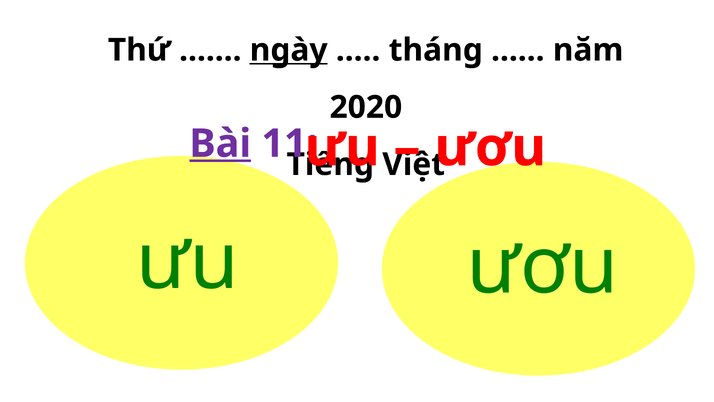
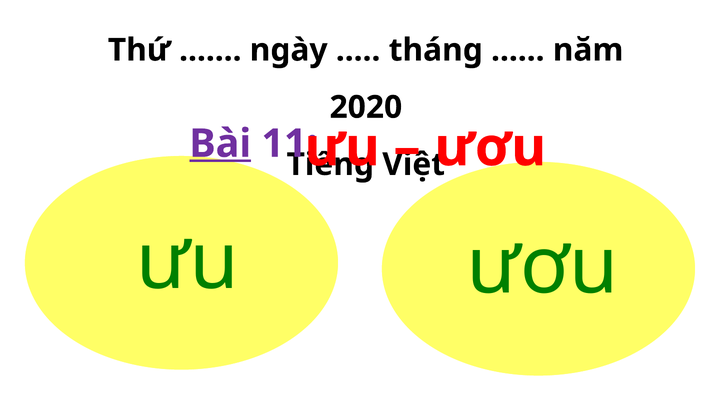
ngày underline: present -> none
